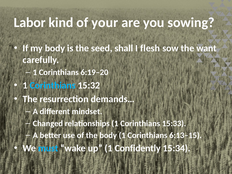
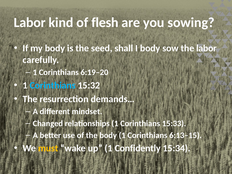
your: your -> flesh
I flesh: flesh -> body
the want: want -> labor
must colour: light blue -> yellow
